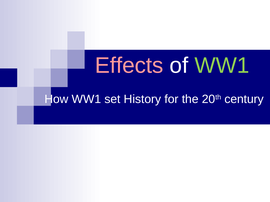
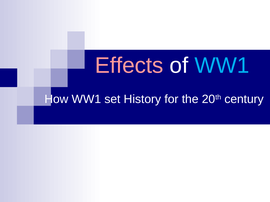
WW1 at (222, 66) colour: light green -> light blue
